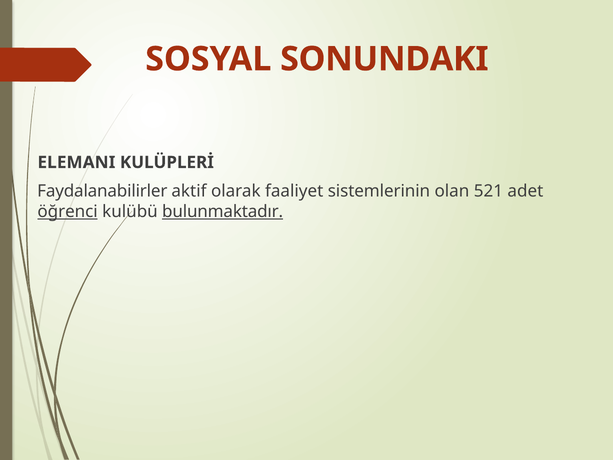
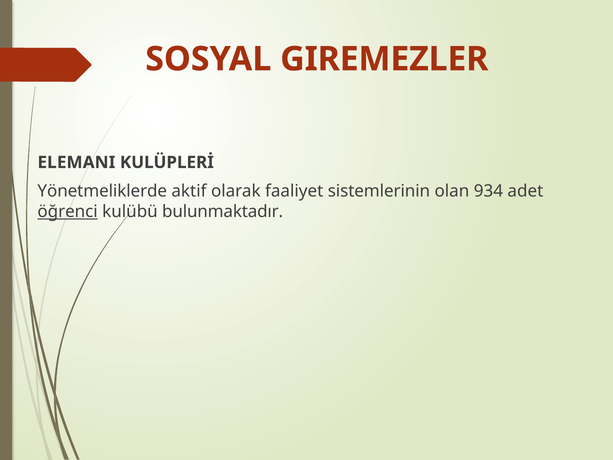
SONUNDAKI: SONUNDAKI -> GIREMEZLER
Faydalanabilirler: Faydalanabilirler -> Yönetmeliklerde
521: 521 -> 934
bulunmaktadır underline: present -> none
